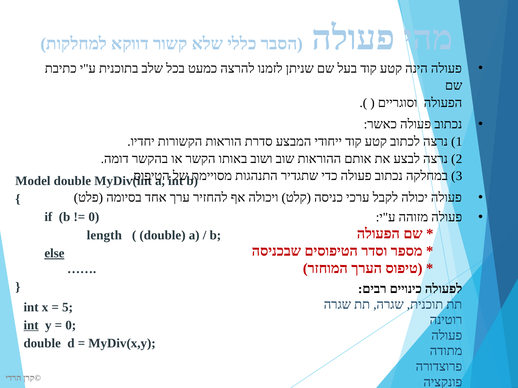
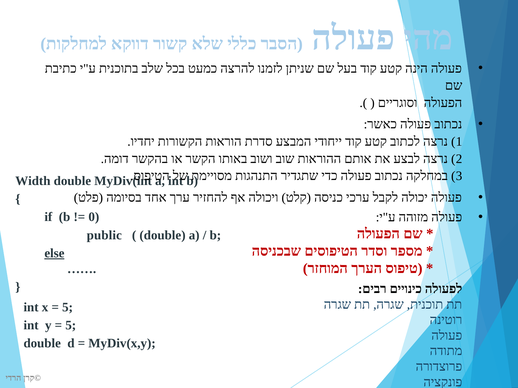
Model: Model -> Width
length: length -> public
int at (31, 326) underline: present -> none
0 at (71, 326): 0 -> 5
